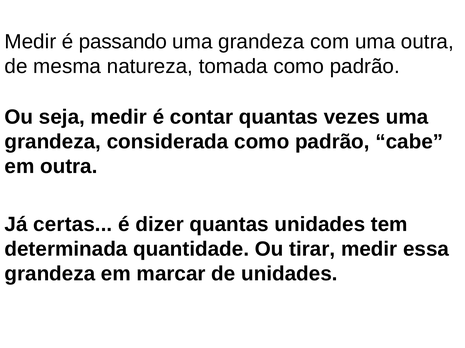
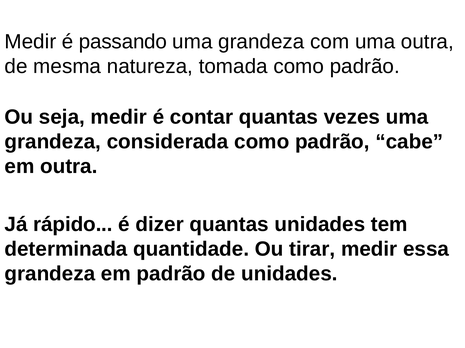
certas: certas -> rápido
em marcar: marcar -> padrão
